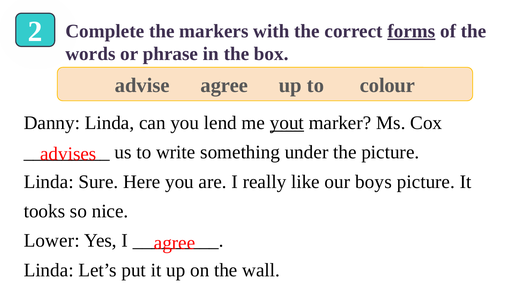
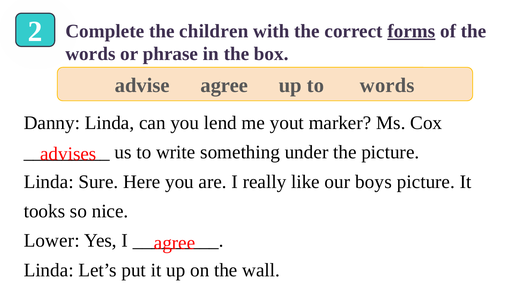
markers: markers -> children
to colour: colour -> words
yout underline: present -> none
